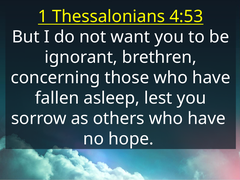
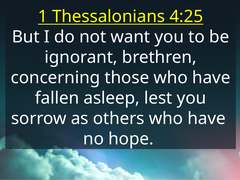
4:53: 4:53 -> 4:25
